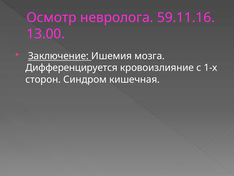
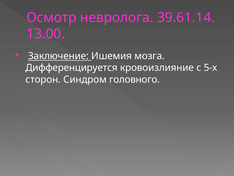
59.11.16: 59.11.16 -> 39.61.14
1-х: 1-х -> 5-х
кишечная: кишечная -> головного
